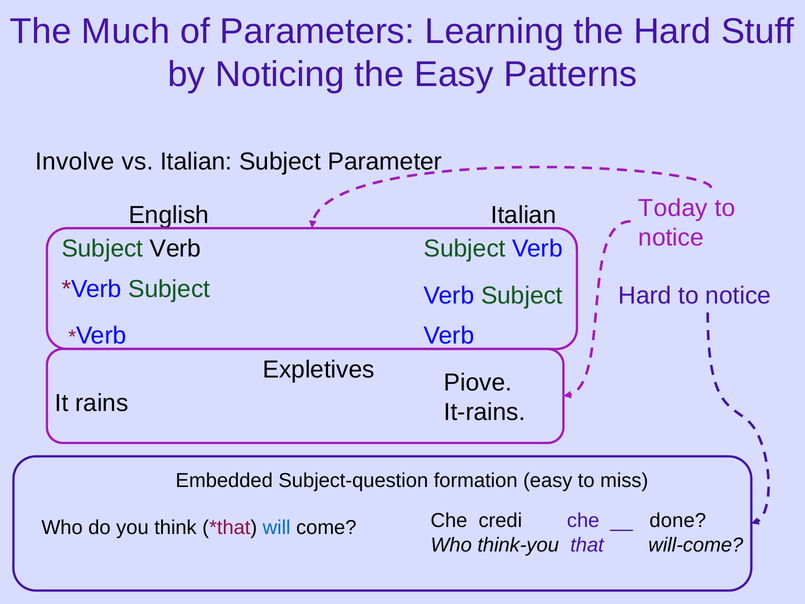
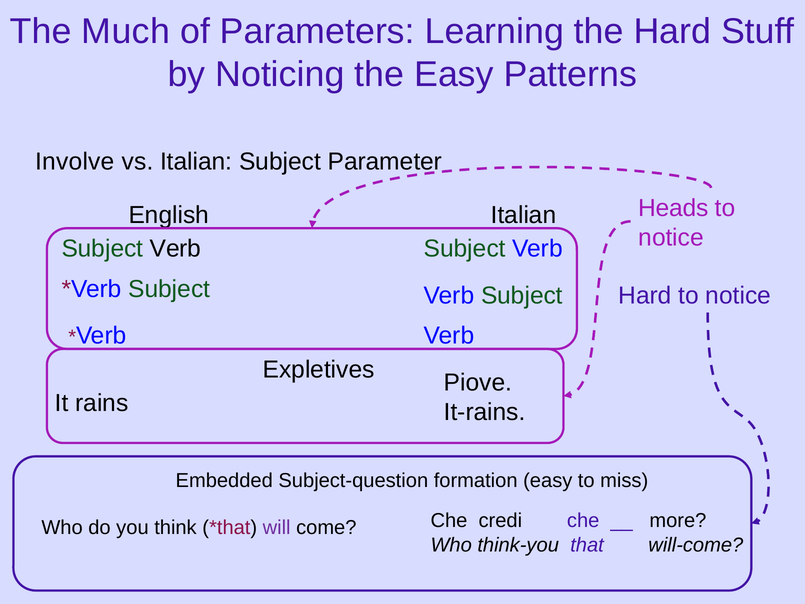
Today: Today -> Heads
will colour: blue -> purple
done: done -> more
